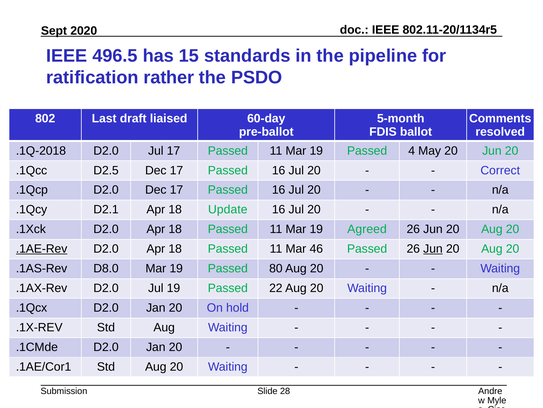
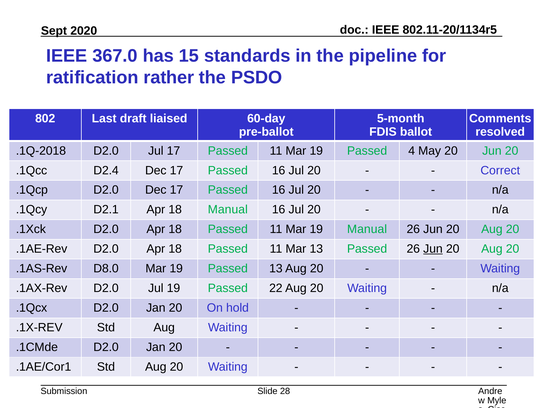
496.5: 496.5 -> 367.0
D2.5: D2.5 -> D2.4
18 Update: Update -> Manual
19 Agreed: Agreed -> Manual
.1AE-Rev underline: present -> none
Mar 46: 46 -> 13
Passed 80: 80 -> 13
